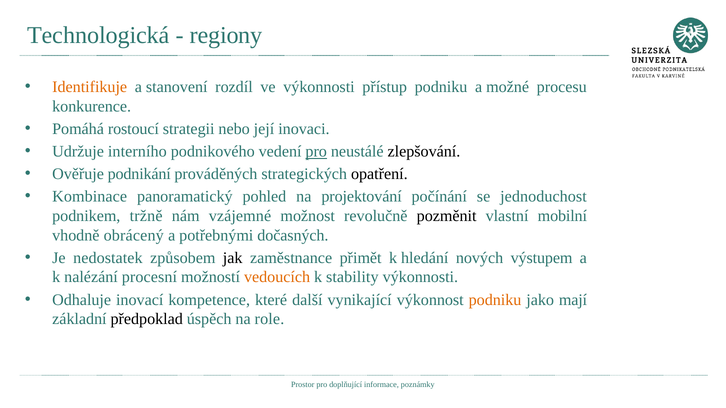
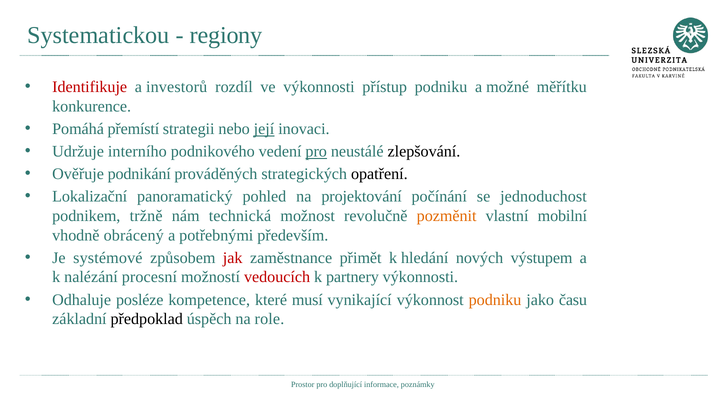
Technologická: Technologická -> Systematickou
Identifikuje colour: orange -> red
stanovení: stanovení -> investorů
procesu: procesu -> měřítku
rostoucí: rostoucí -> přemístí
její underline: none -> present
Kombinace: Kombinace -> Lokalizační
vzájemné: vzájemné -> technická
pozměnit colour: black -> orange
dočasných: dočasných -> především
nedostatek: nedostatek -> systémové
jak colour: black -> red
vedoucích colour: orange -> red
stability: stability -> partnery
inovací: inovací -> posléze
další: další -> musí
mají: mají -> času
